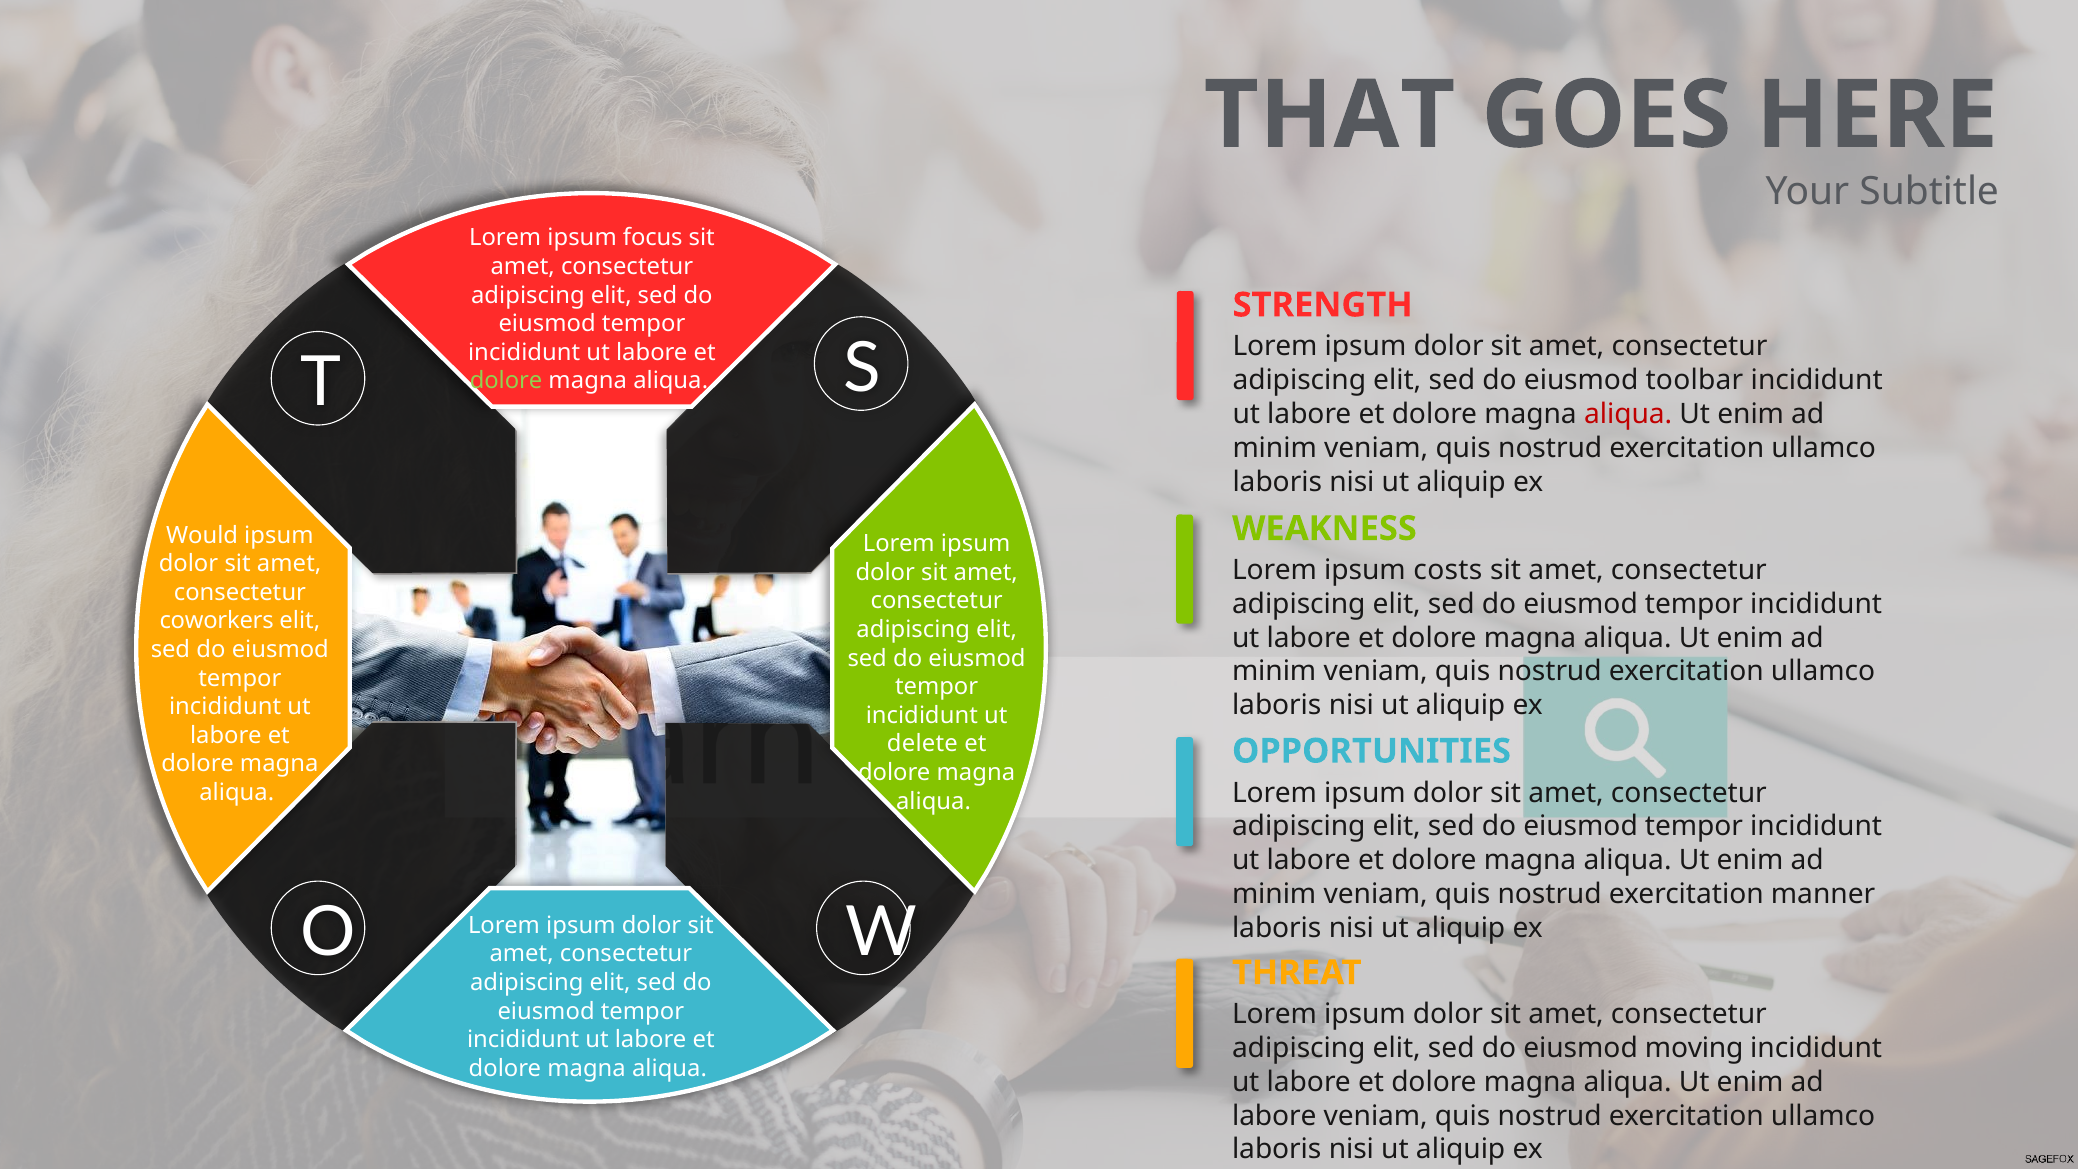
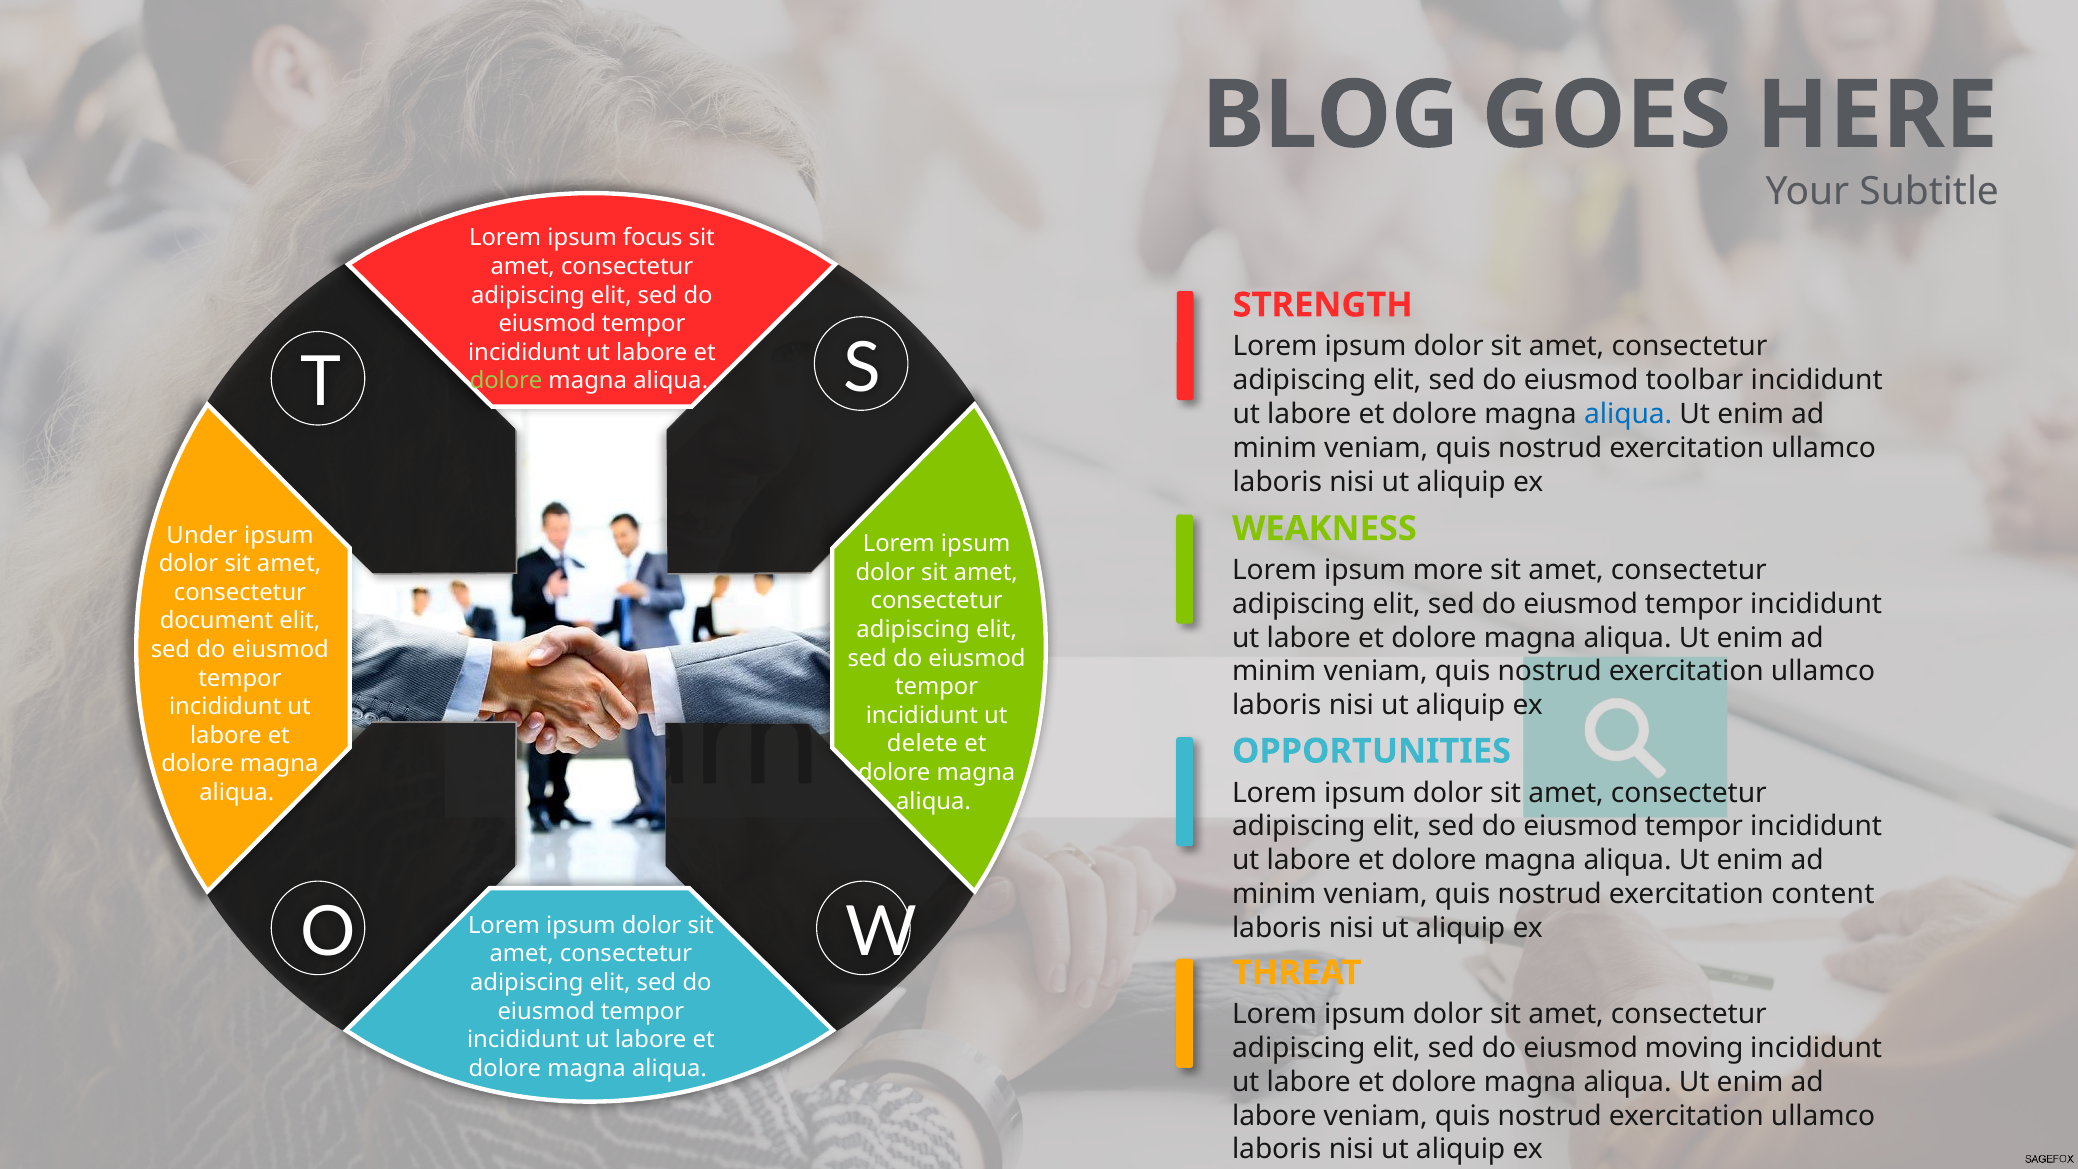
THAT: THAT -> BLOG
aliqua at (1628, 414) colour: red -> blue
Would: Would -> Under
costs: costs -> more
coworkers: coworkers -> document
manner: manner -> content
